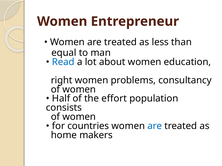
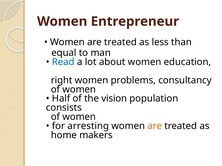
effort: effort -> vision
countries: countries -> arresting
are at (155, 126) colour: blue -> orange
